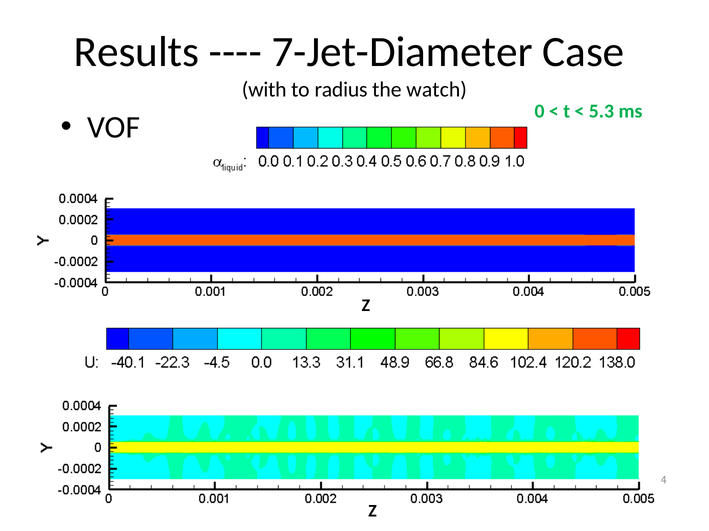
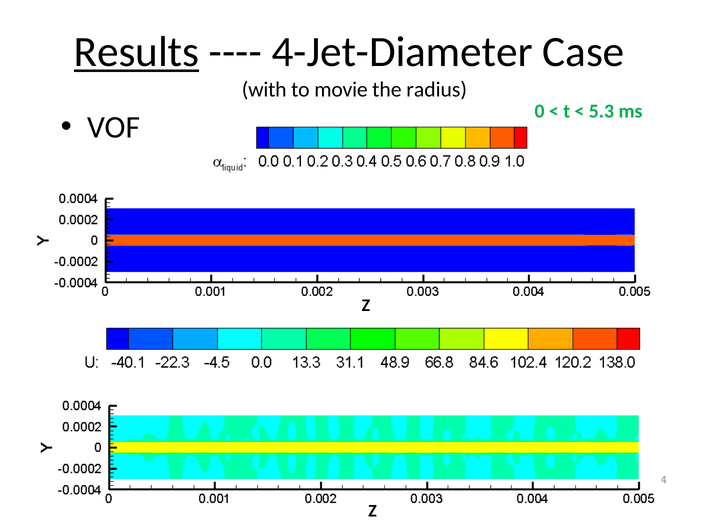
Results underline: none -> present
7-Jet-Diameter: 7-Jet-Diameter -> 4-Jet-Diameter
radius: radius -> movie
watch: watch -> radius
